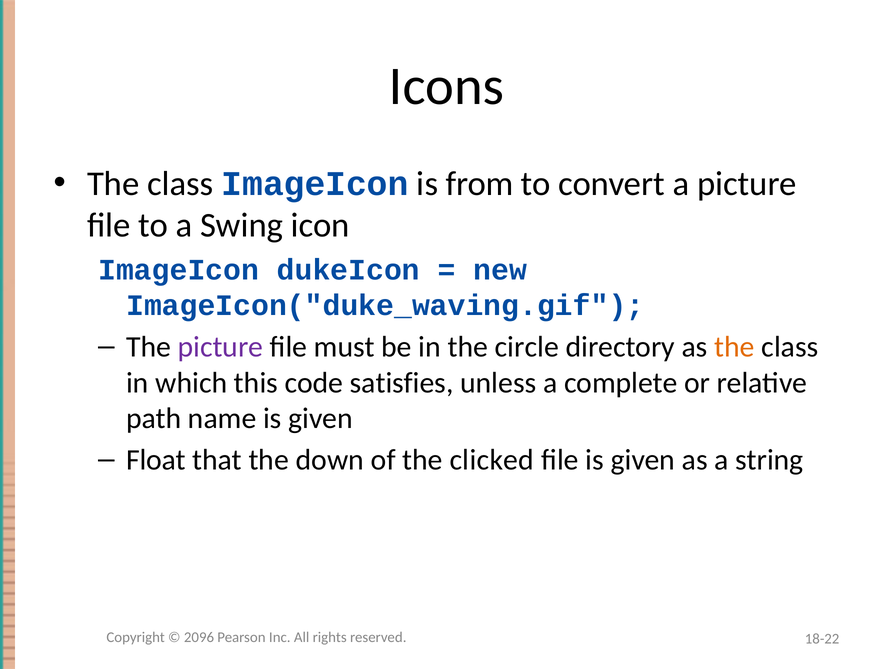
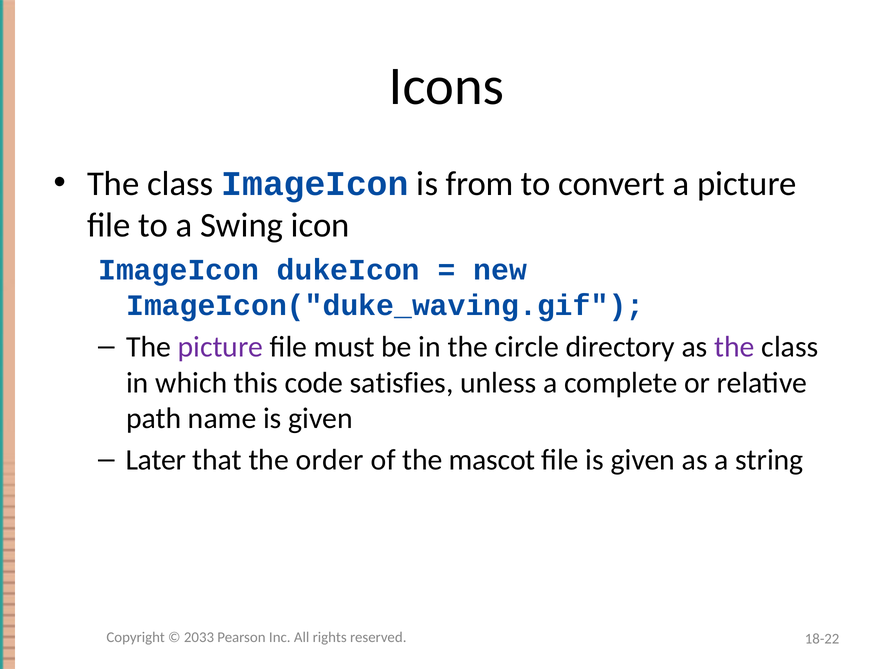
the at (734, 347) colour: orange -> purple
Float: Float -> Later
down: down -> order
clicked: clicked -> mascot
2096: 2096 -> 2033
